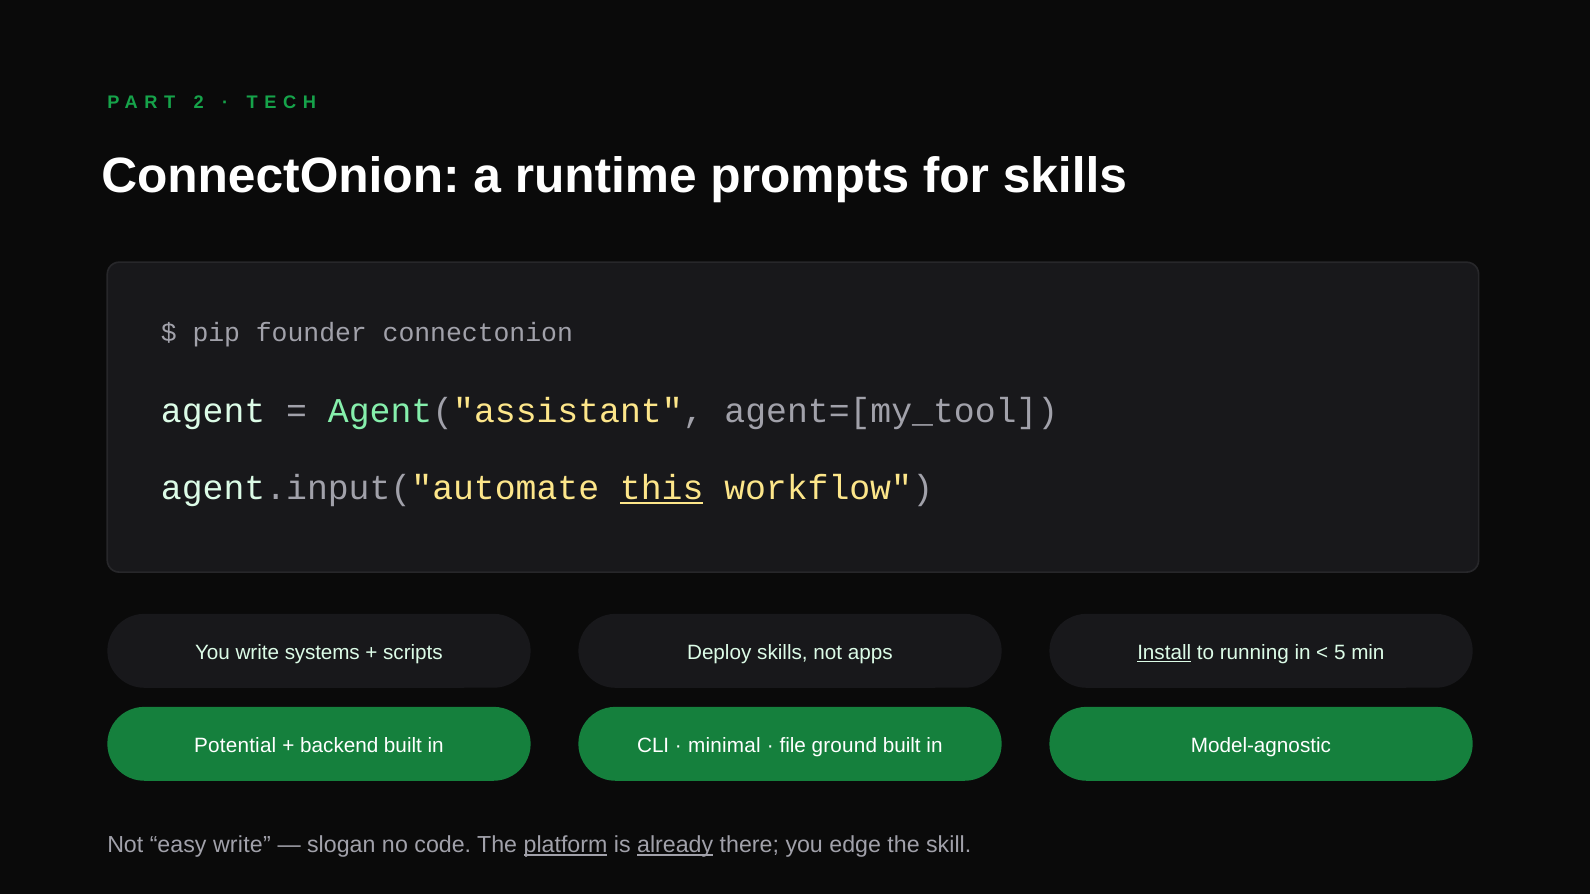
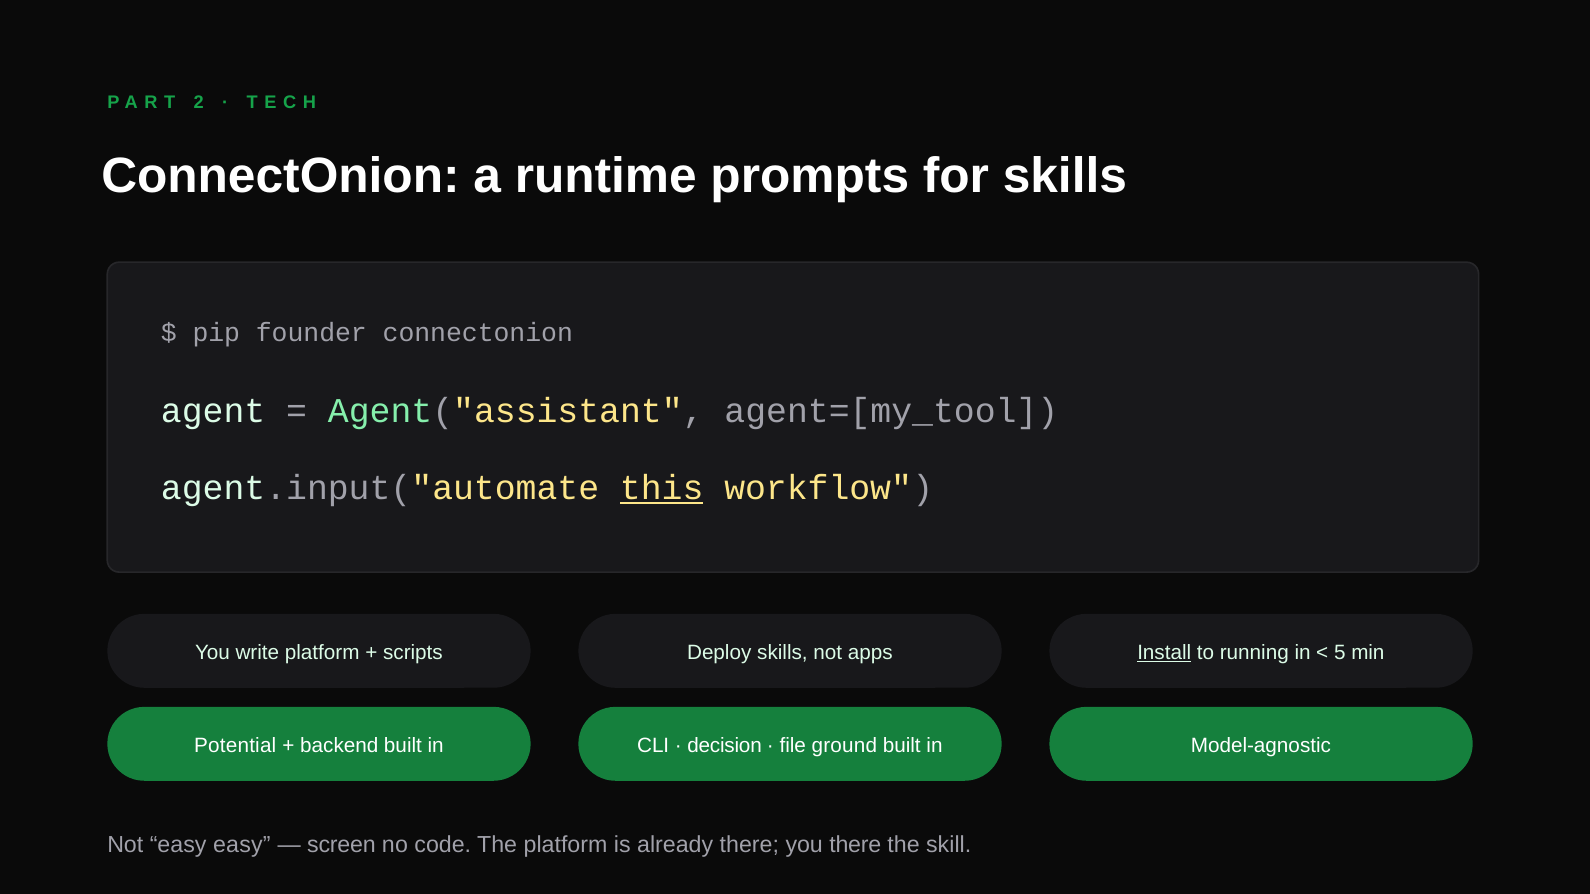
write systems: systems -> platform
minimal: minimal -> decision
easy write: write -> easy
slogan: slogan -> screen
platform at (566, 845) underline: present -> none
already underline: present -> none
you edge: edge -> there
